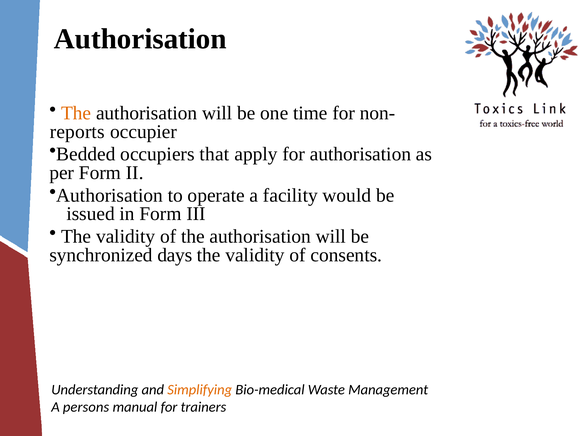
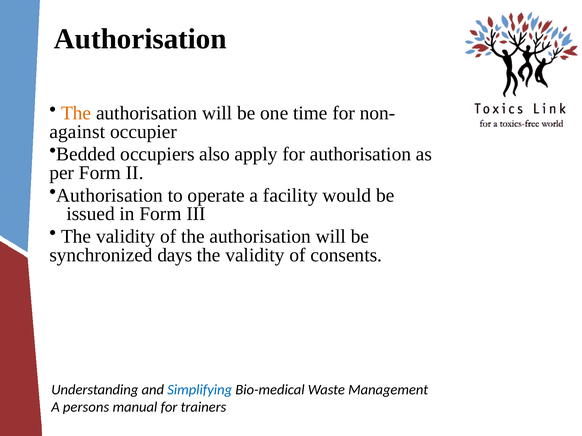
reports: reports -> against
that: that -> also
Simplifying colour: orange -> blue
